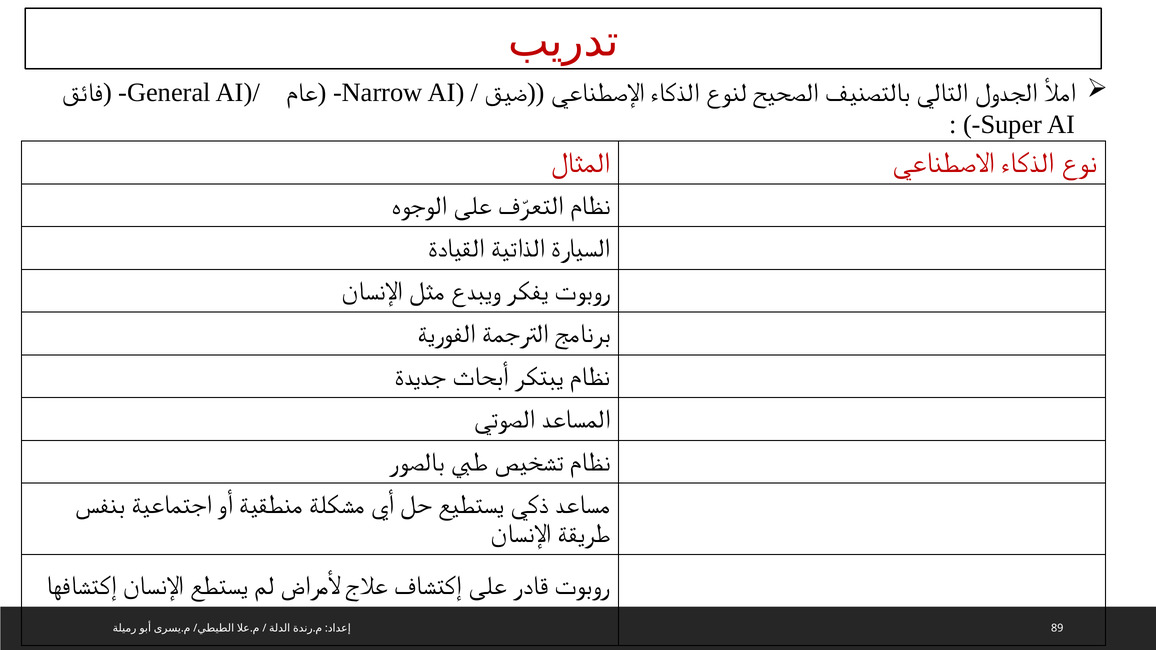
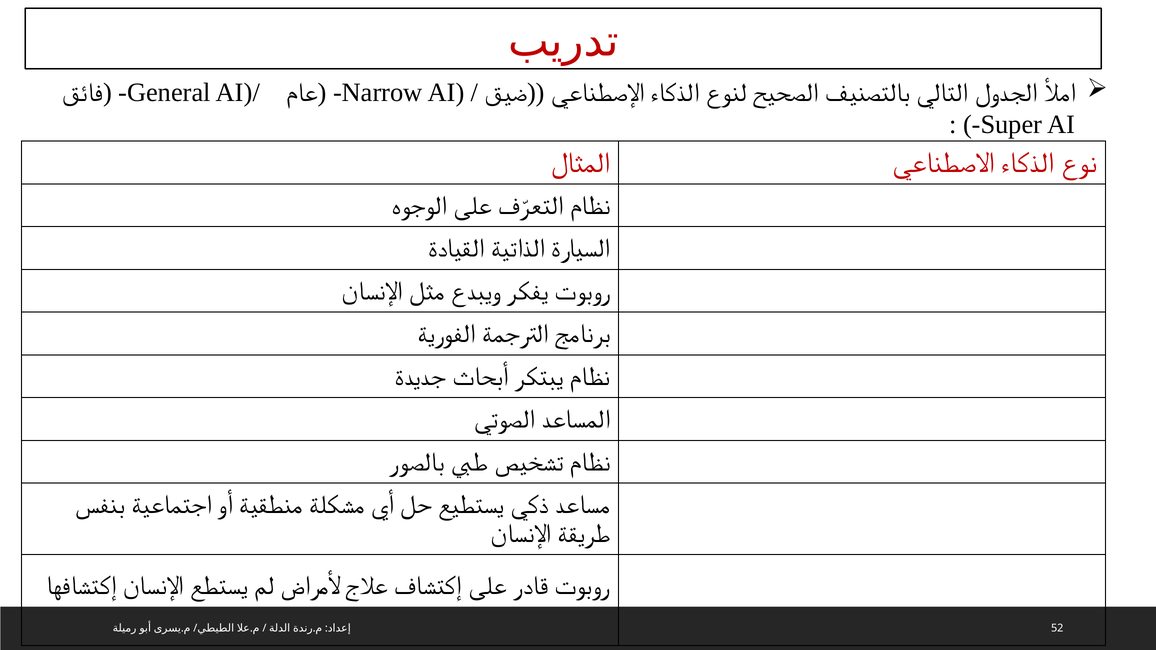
89: 89 -> 52
